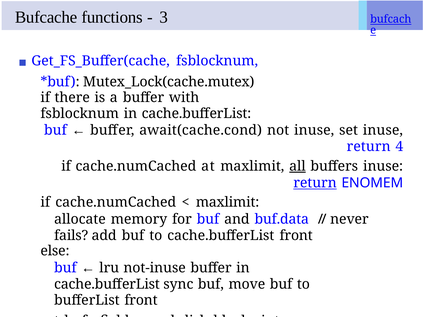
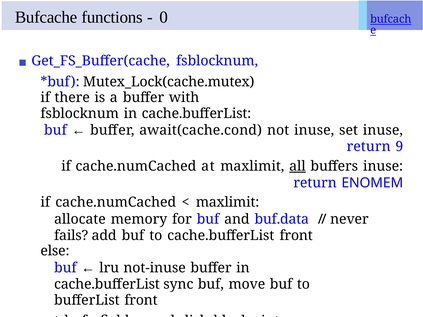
3 at (164, 17): 3 -> 0
4: 4 -> 9
return at (315, 183) underline: present -> none
